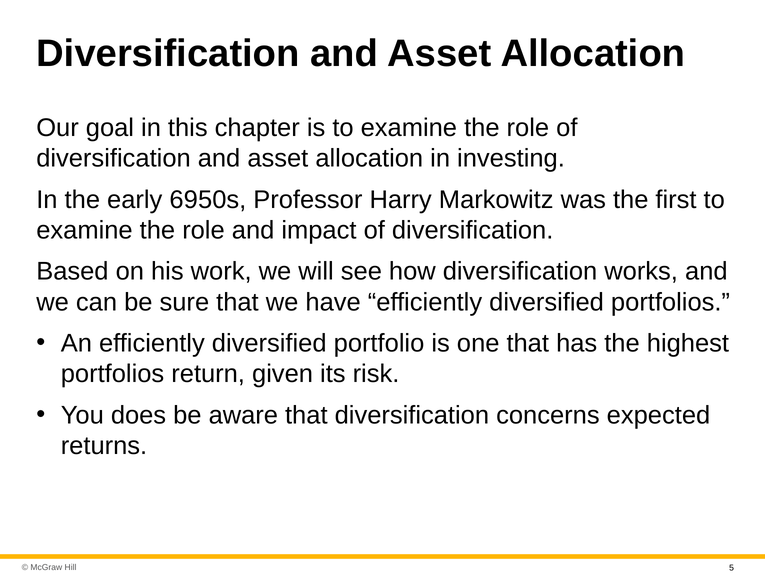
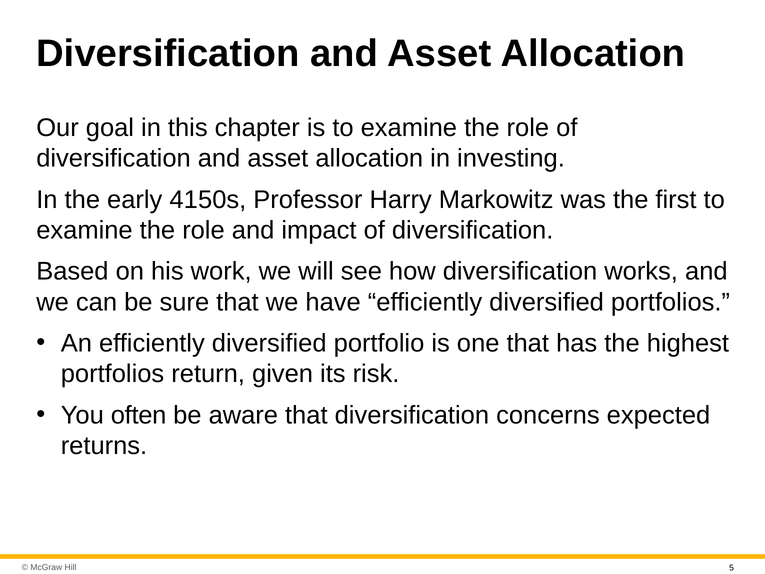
69: 69 -> 41
does: does -> often
